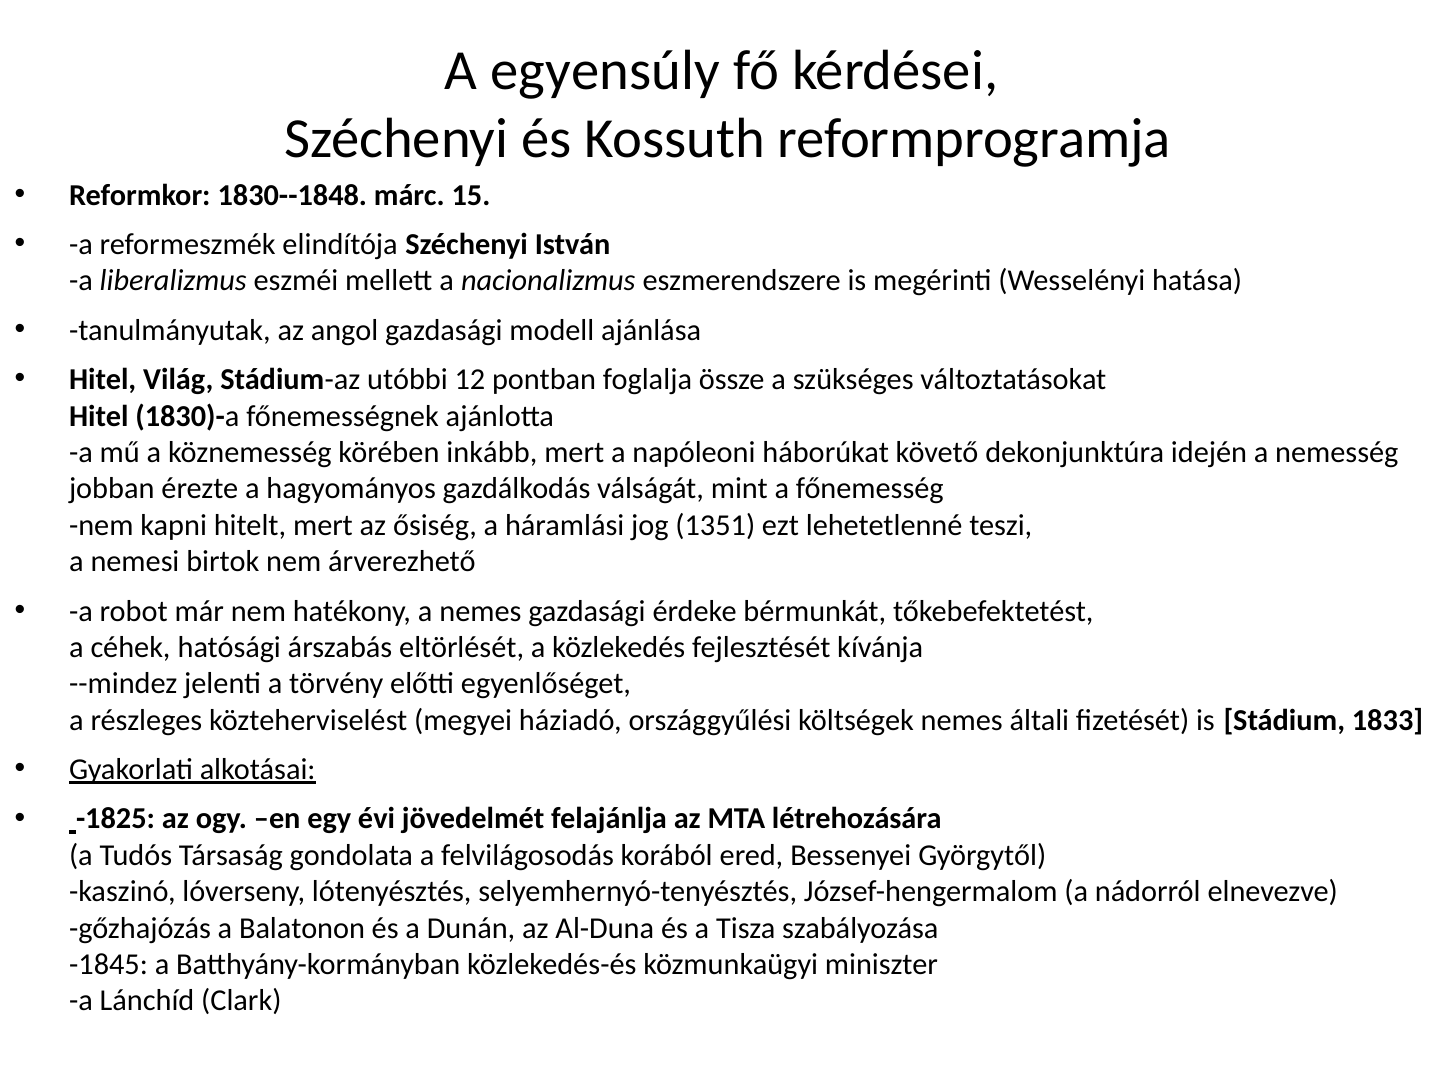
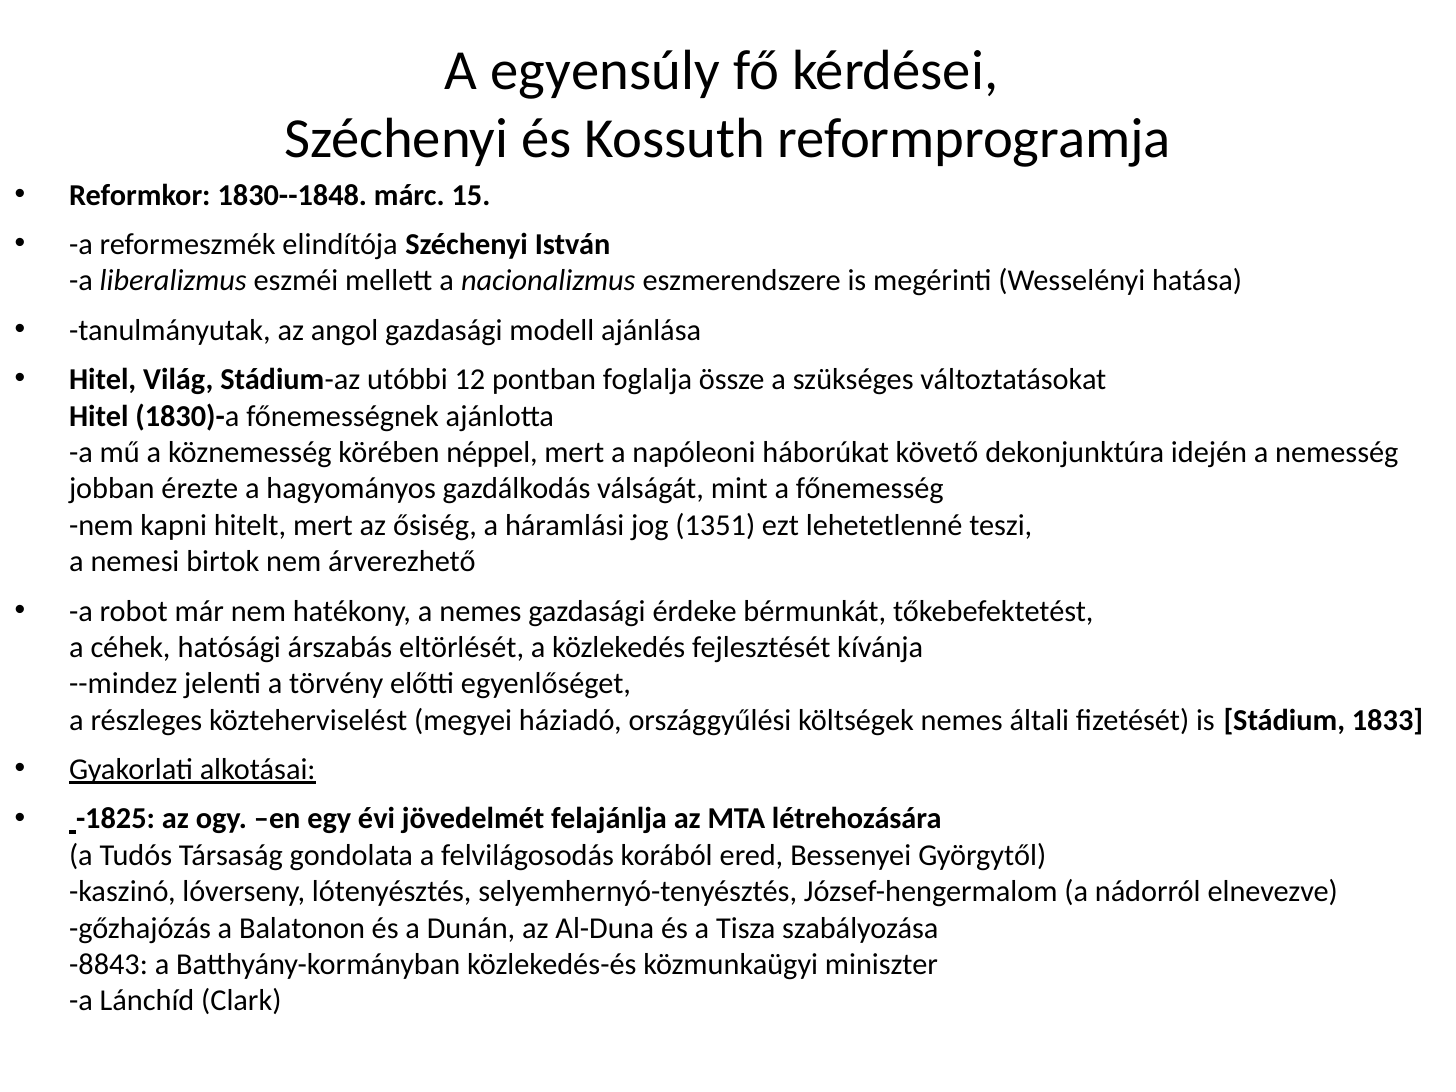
inkább: inkább -> néppel
-1845: -1845 -> -8843
